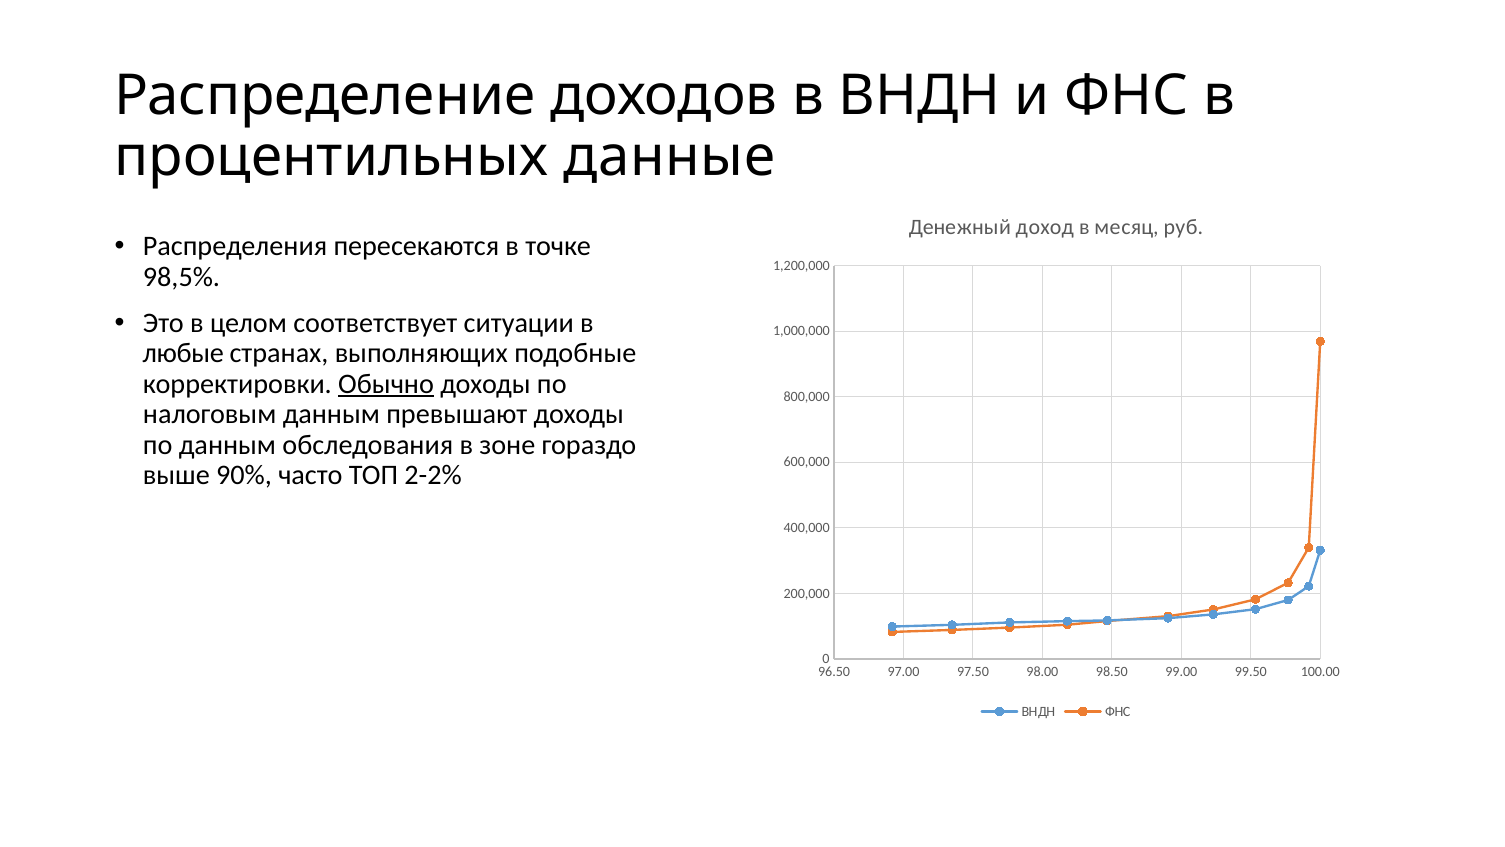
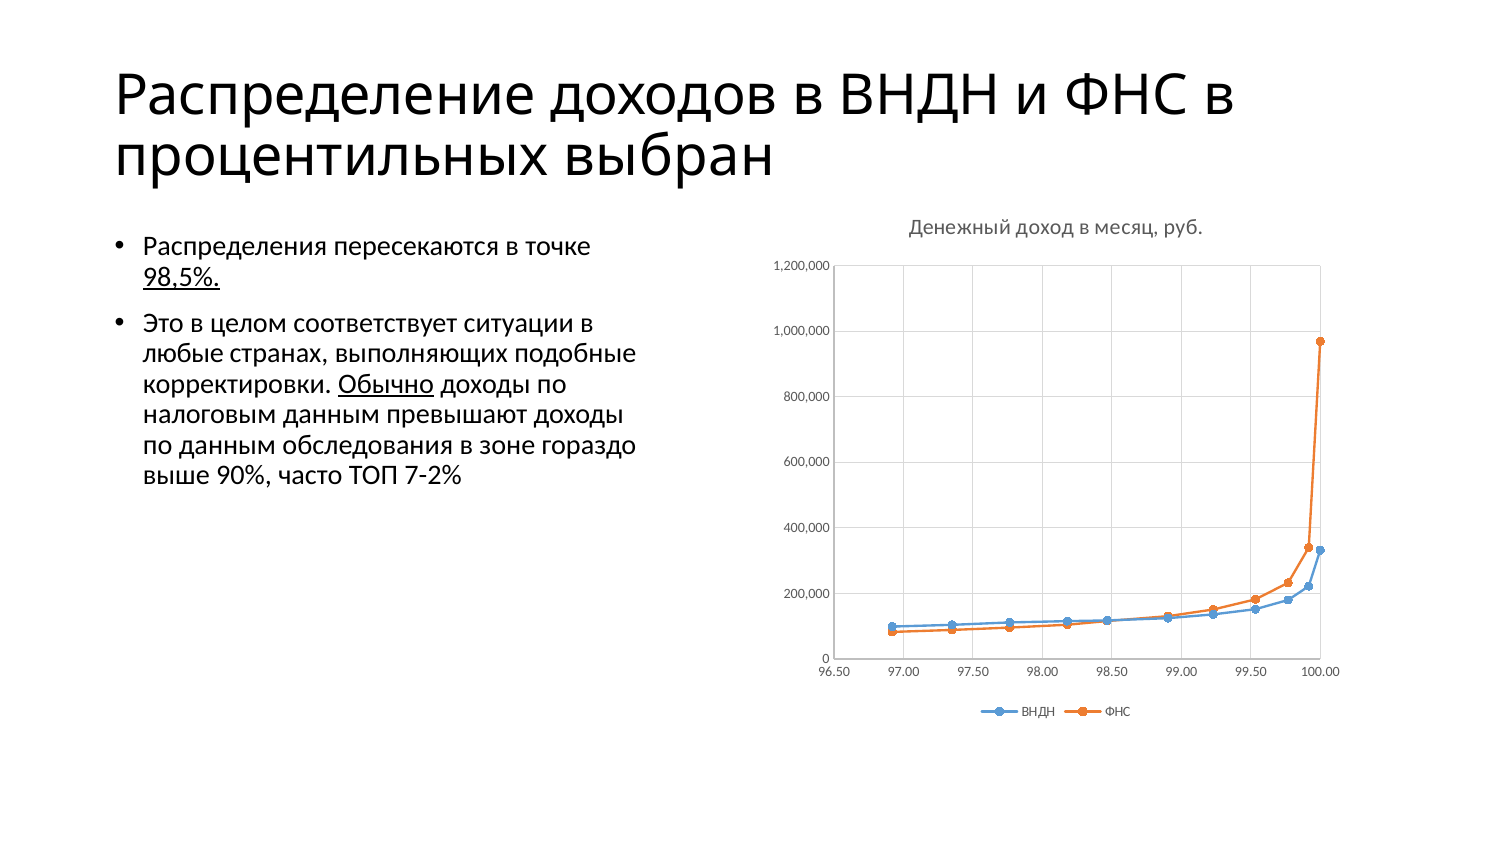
данные: данные -> выбран
98,5% underline: none -> present
2-2%: 2-2% -> 7-2%
